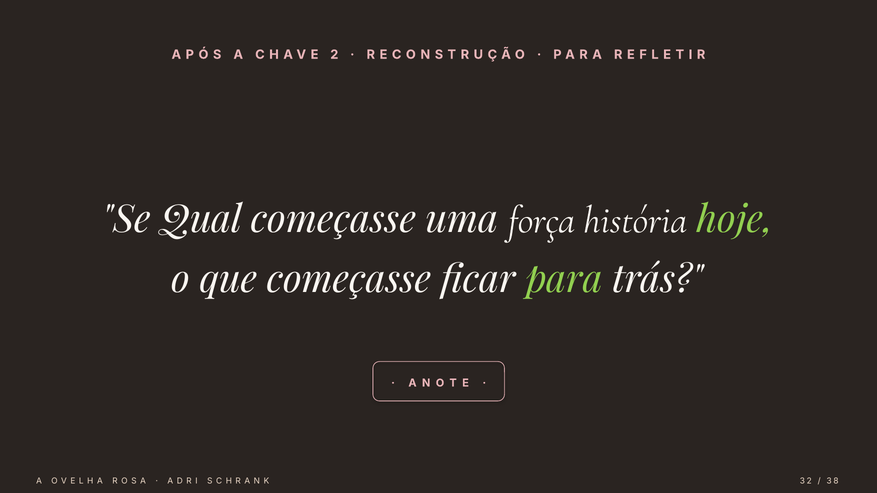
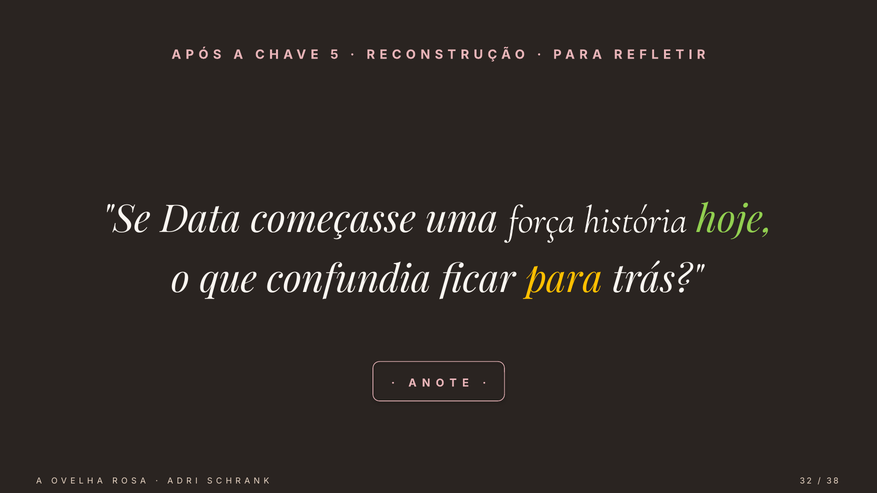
2: 2 -> 5
Qual: Qual -> Data
que começasse: começasse -> confundia
para colour: light green -> yellow
